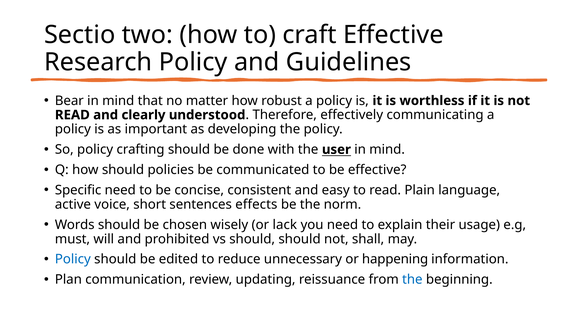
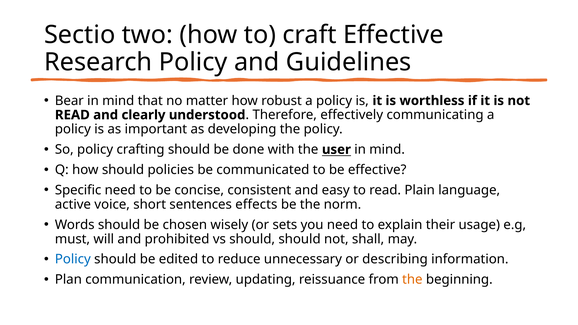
lack: lack -> sets
happening: happening -> describing
the at (412, 280) colour: blue -> orange
